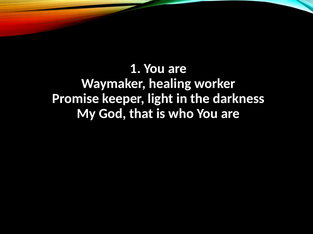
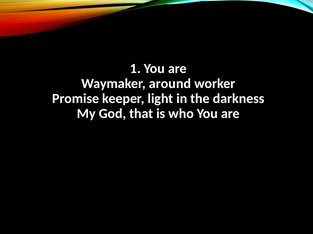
healing: healing -> around
